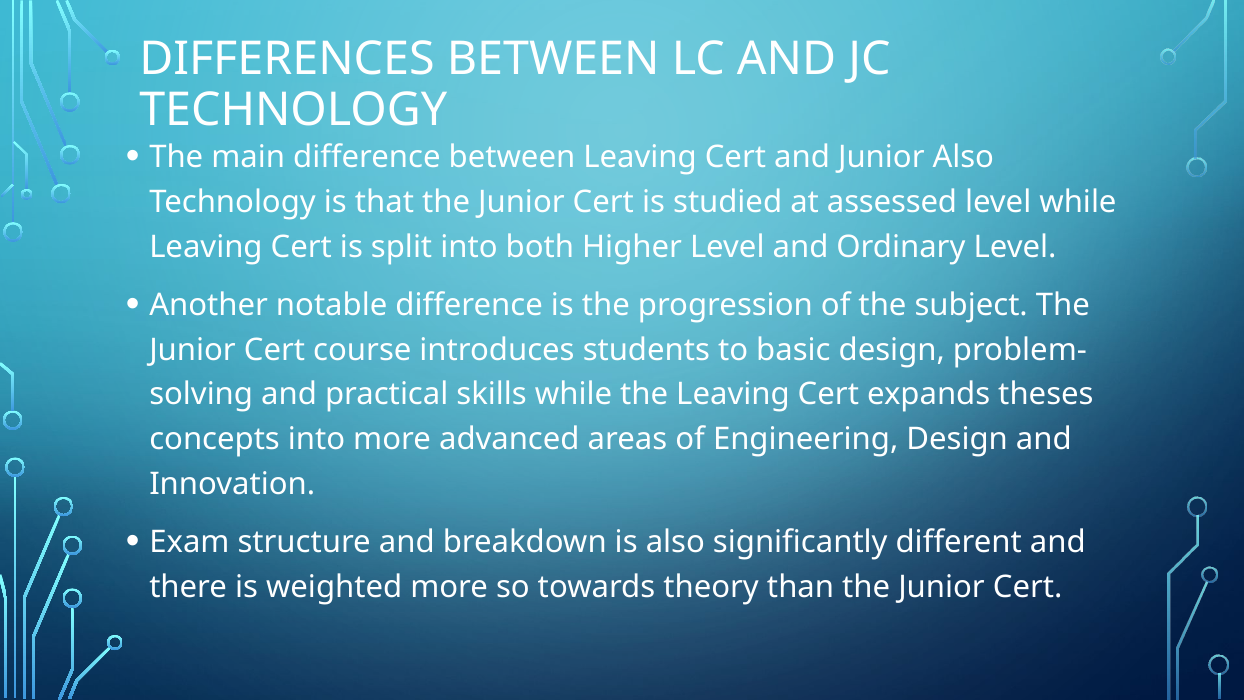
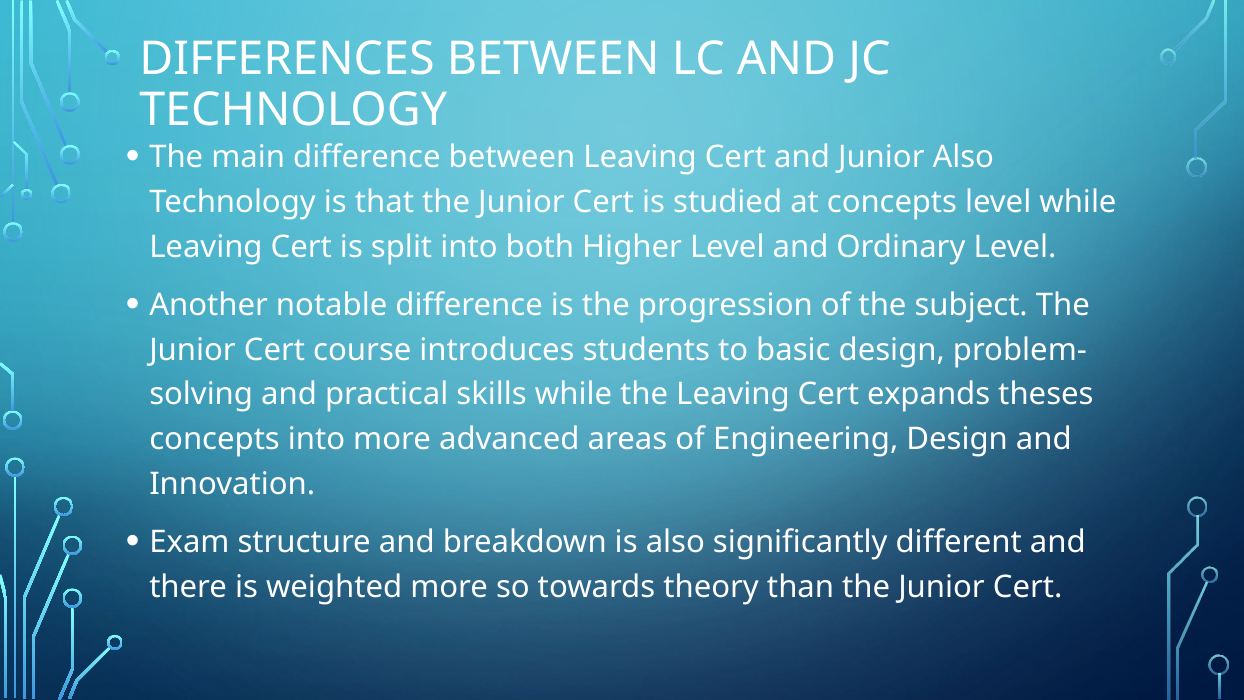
at assessed: assessed -> concepts
